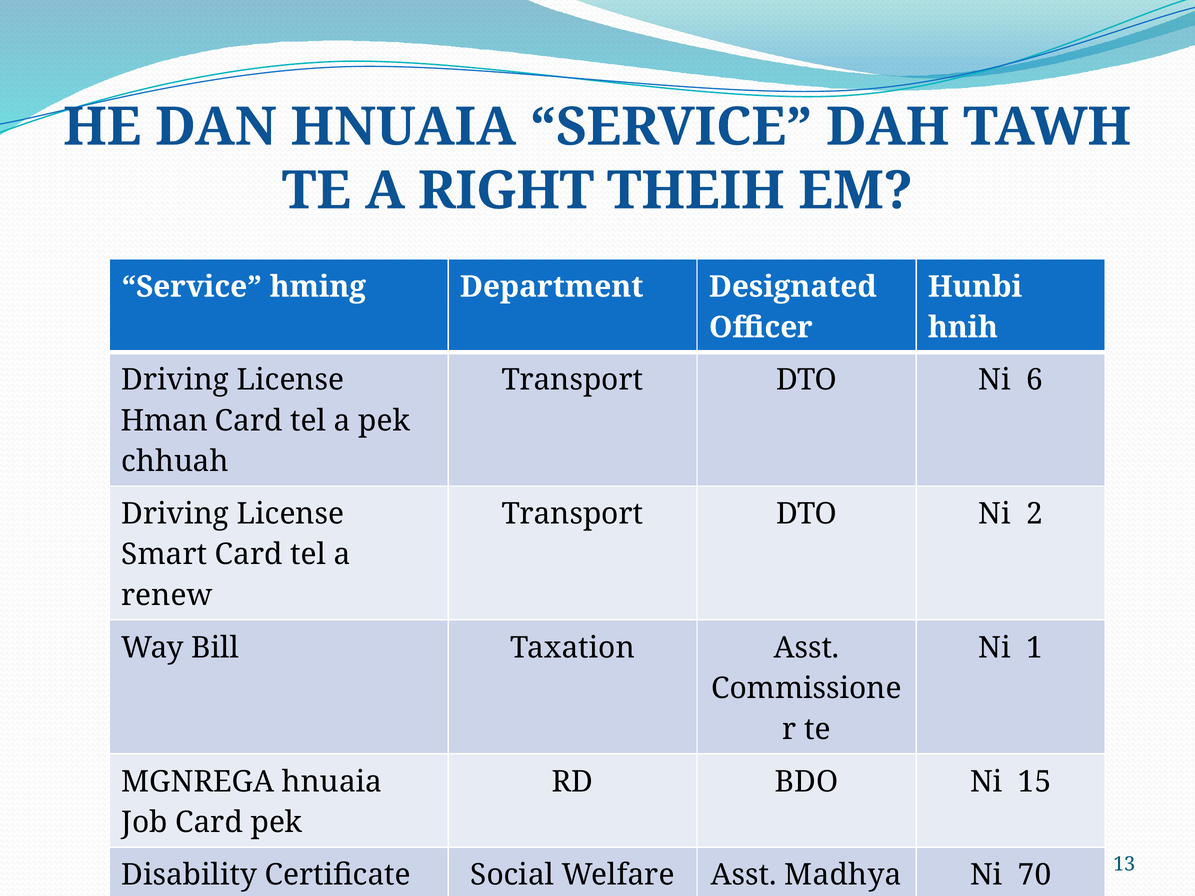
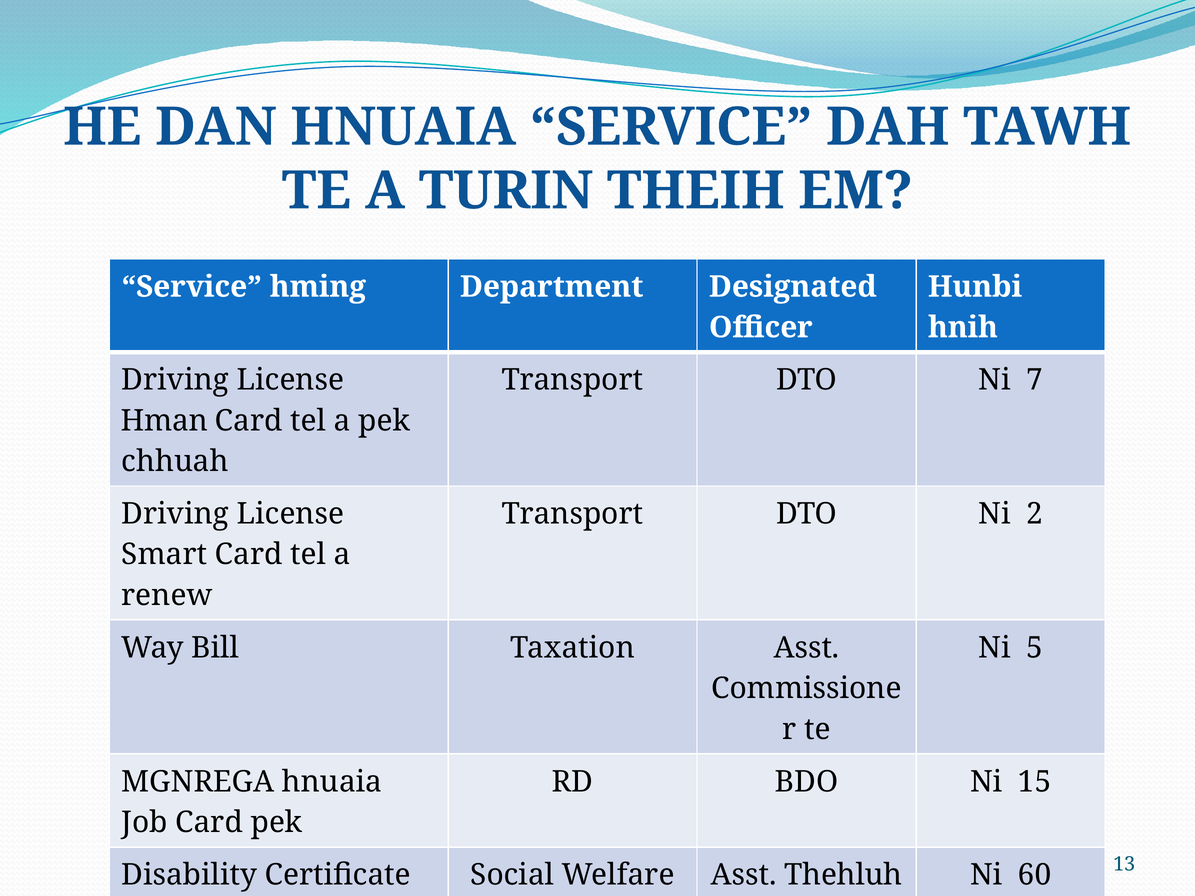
RIGHT: RIGHT -> TURIN
6: 6 -> 7
1: 1 -> 5
Madhya: Madhya -> Thehluh
70: 70 -> 60
